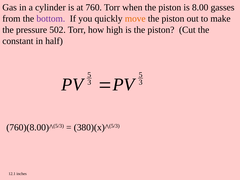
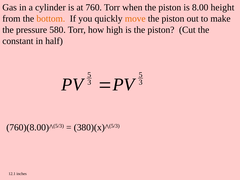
gasses: gasses -> height
bottom colour: purple -> orange
502: 502 -> 580
